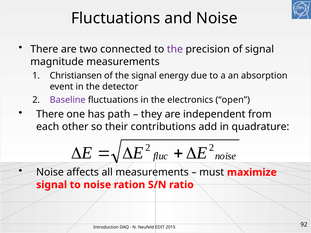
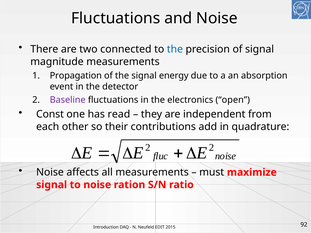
the at (175, 49) colour: purple -> blue
Christiansen: Christiansen -> Propagation
There at (50, 114): There -> Const
path: path -> read
